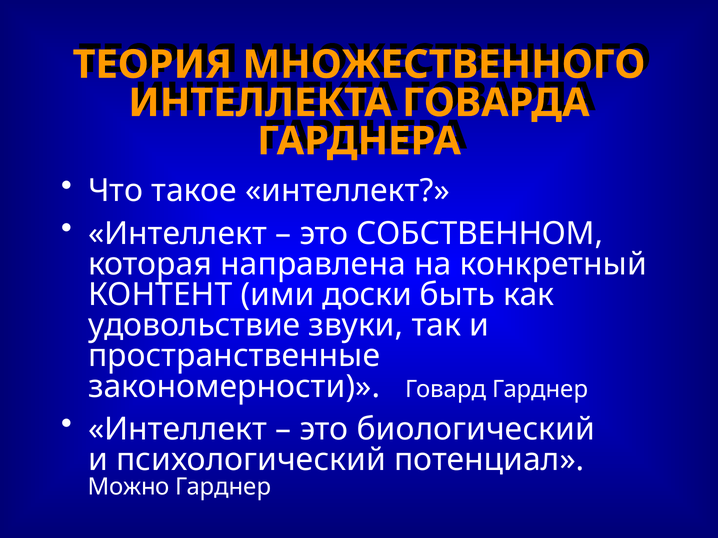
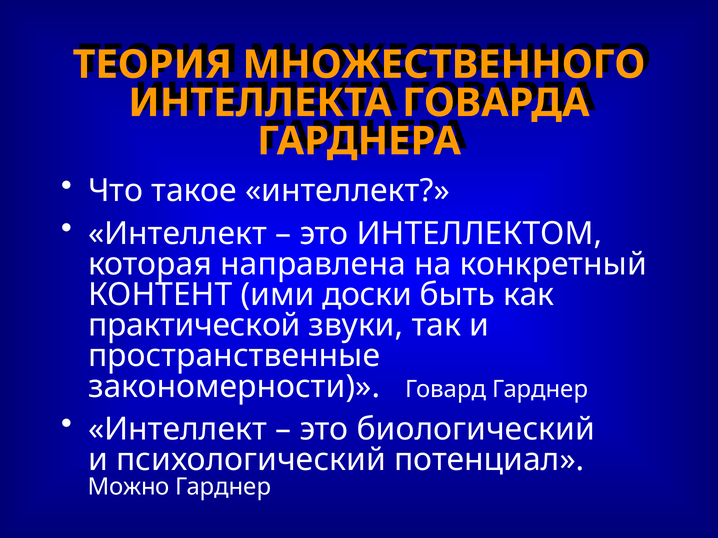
СОБСТВЕННОМ: СОБСТВЕННОМ -> ИНТЕЛЛЕКТОМ
удовольствие: удовольствие -> практической
